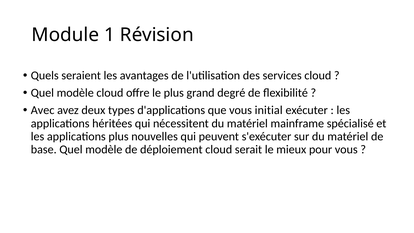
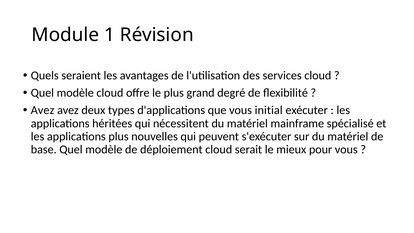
Avec at (43, 110): Avec -> Avez
